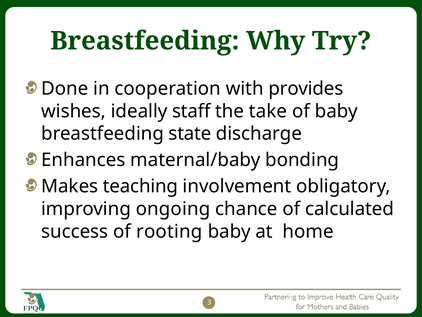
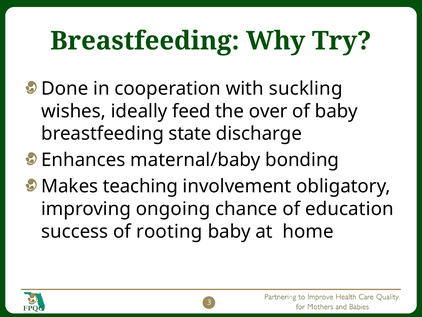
provides: provides -> suckling
staff: staff -> feed
take: take -> over
calculated: calculated -> education
